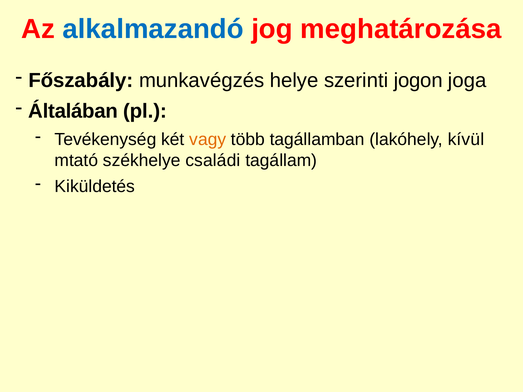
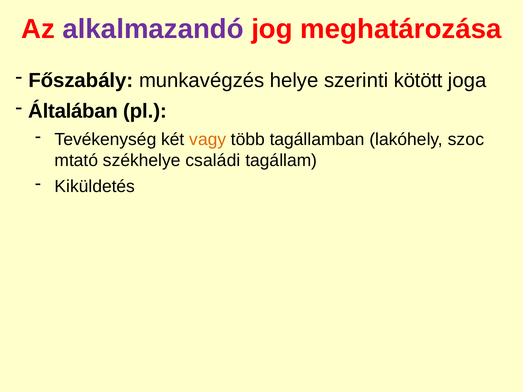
alkalmazandó colour: blue -> purple
jogon: jogon -> kötött
kívül: kívül -> szoc
